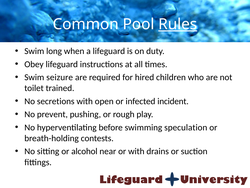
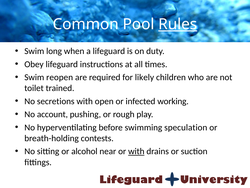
seizure: seizure -> reopen
hired: hired -> likely
incident: incident -> working
prevent: prevent -> account
with at (136, 151) underline: none -> present
